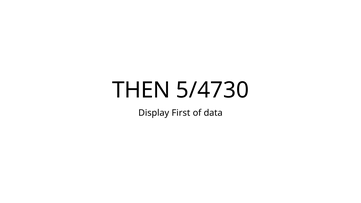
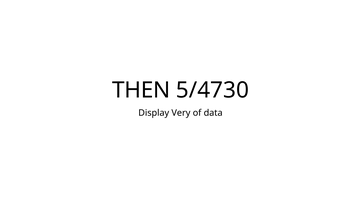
First: First -> Very
